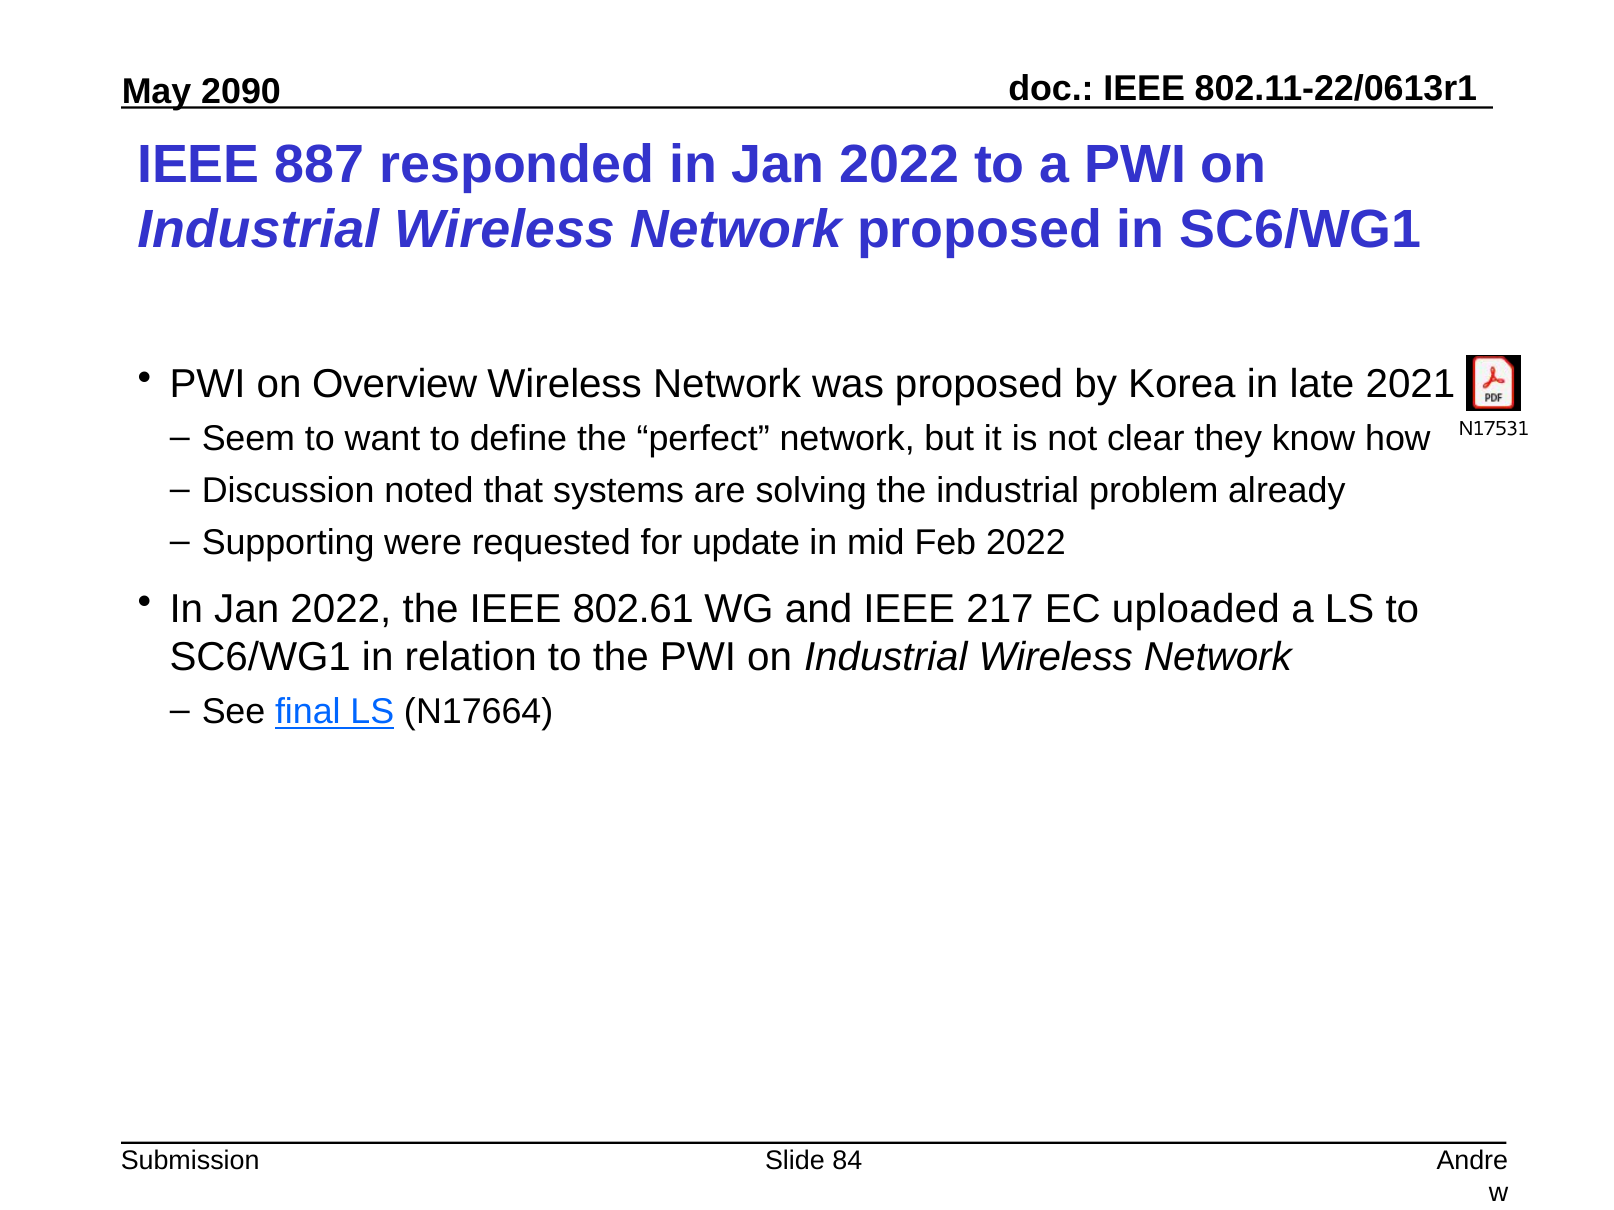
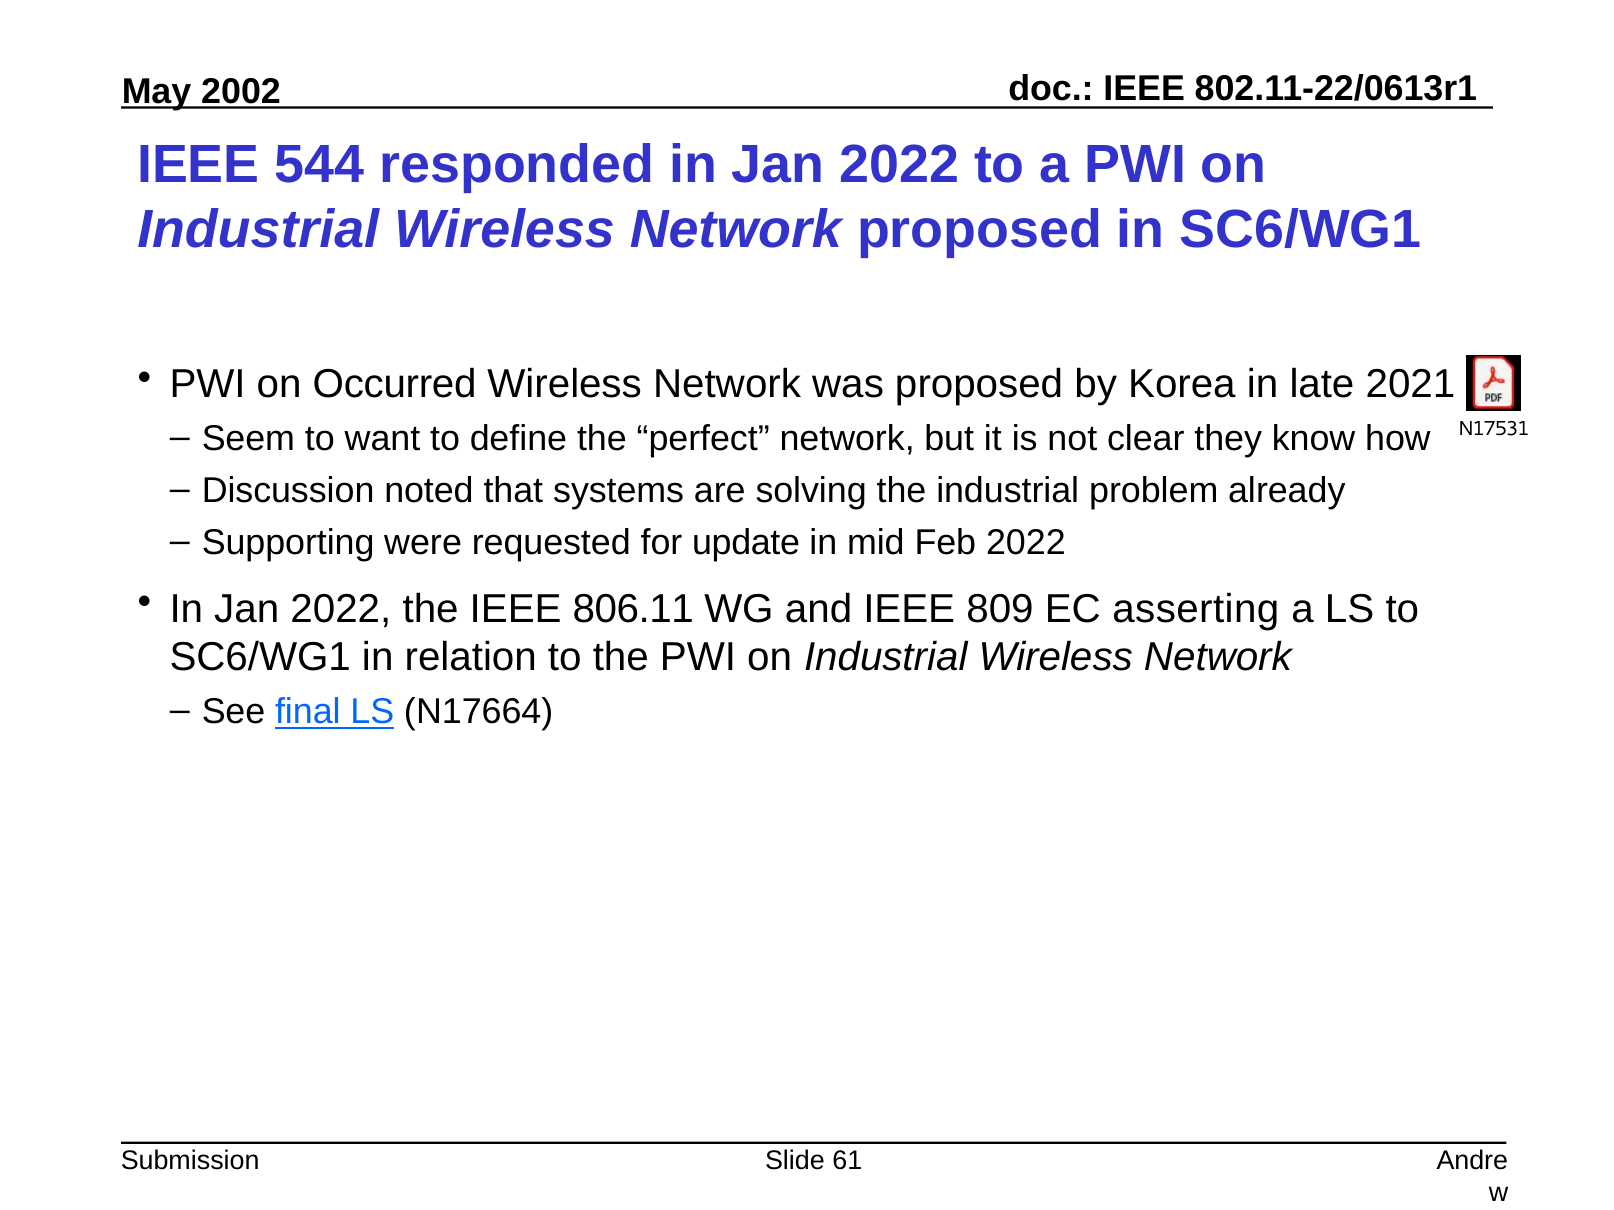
2090: 2090 -> 2002
887: 887 -> 544
Overview: Overview -> Occurred
802.61: 802.61 -> 806.11
217: 217 -> 809
uploaded: uploaded -> asserting
84: 84 -> 61
